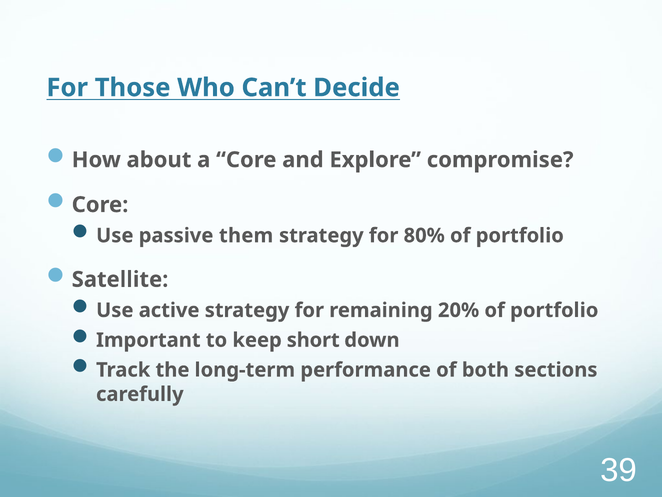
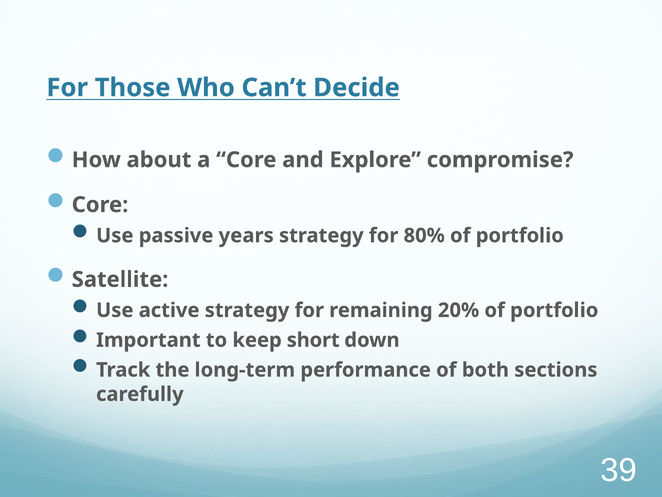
them: them -> years
